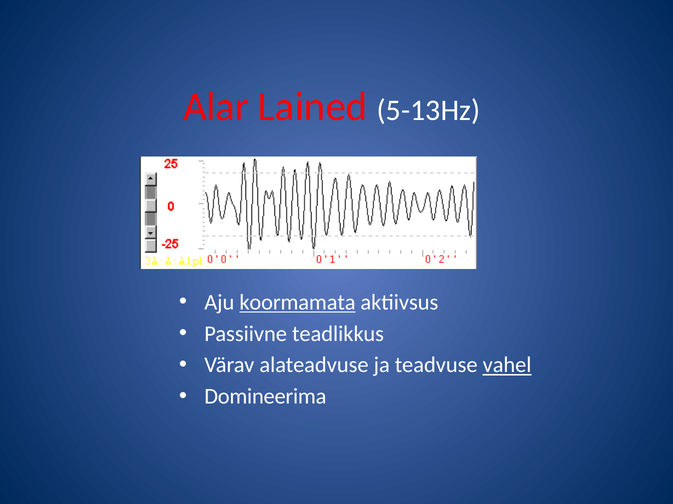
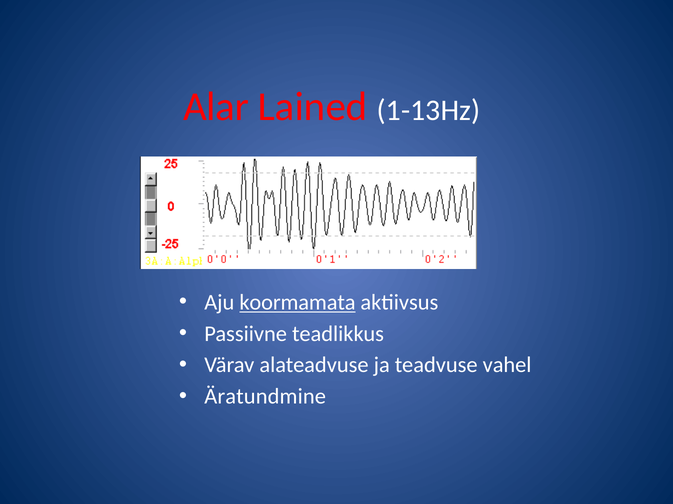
5-13Hz: 5-13Hz -> 1-13Hz
vahel underline: present -> none
Domineerima: Domineerima -> Äratundmine
